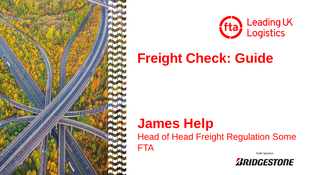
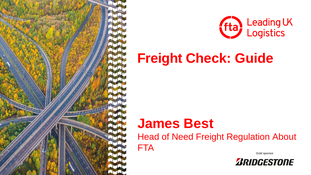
Help: Help -> Best
of Head: Head -> Need
Some: Some -> About
